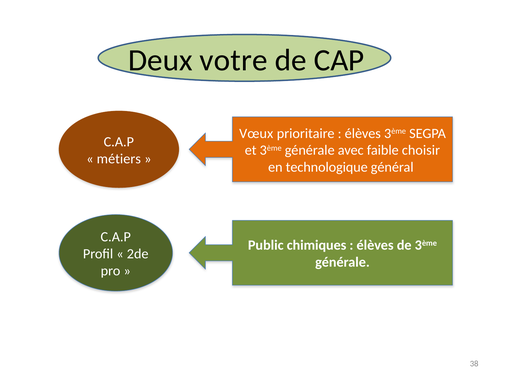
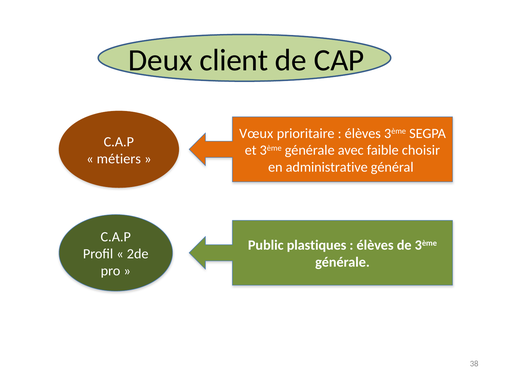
votre: votre -> client
technologique: technologique -> administrative
chimiques: chimiques -> plastiques
